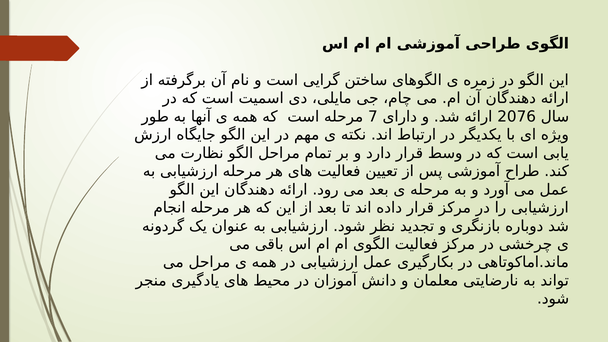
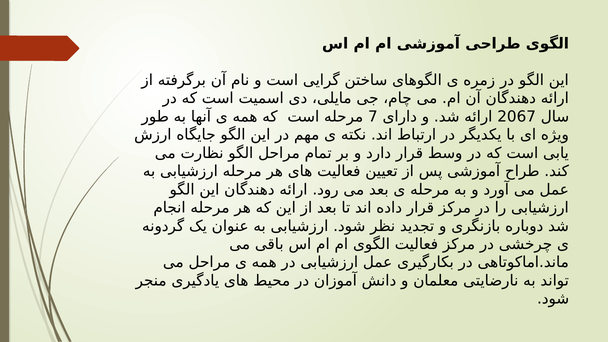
2076: 2076 -> 2067
